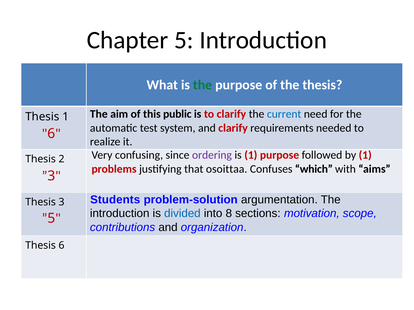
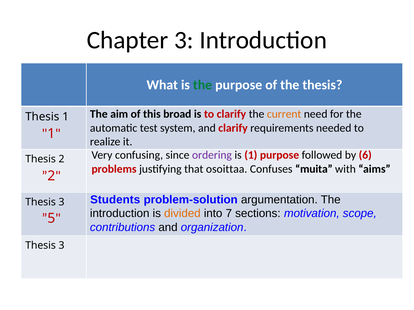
Chapter 5: 5 -> 3
public: public -> broad
current colour: blue -> orange
6 at (51, 134): 6 -> 1
by 1: 1 -> 6
which: which -> muita
3 at (51, 176): 3 -> 2
divided colour: blue -> orange
8: 8 -> 7
6 at (62, 246): 6 -> 3
